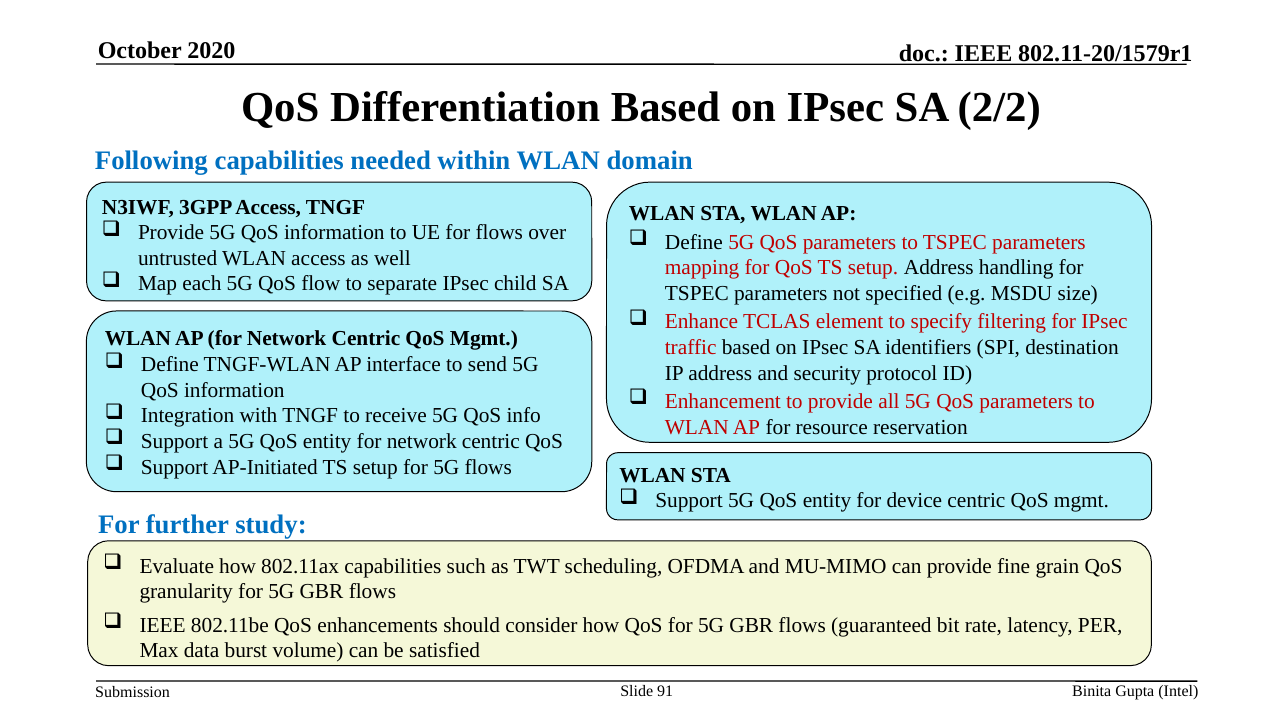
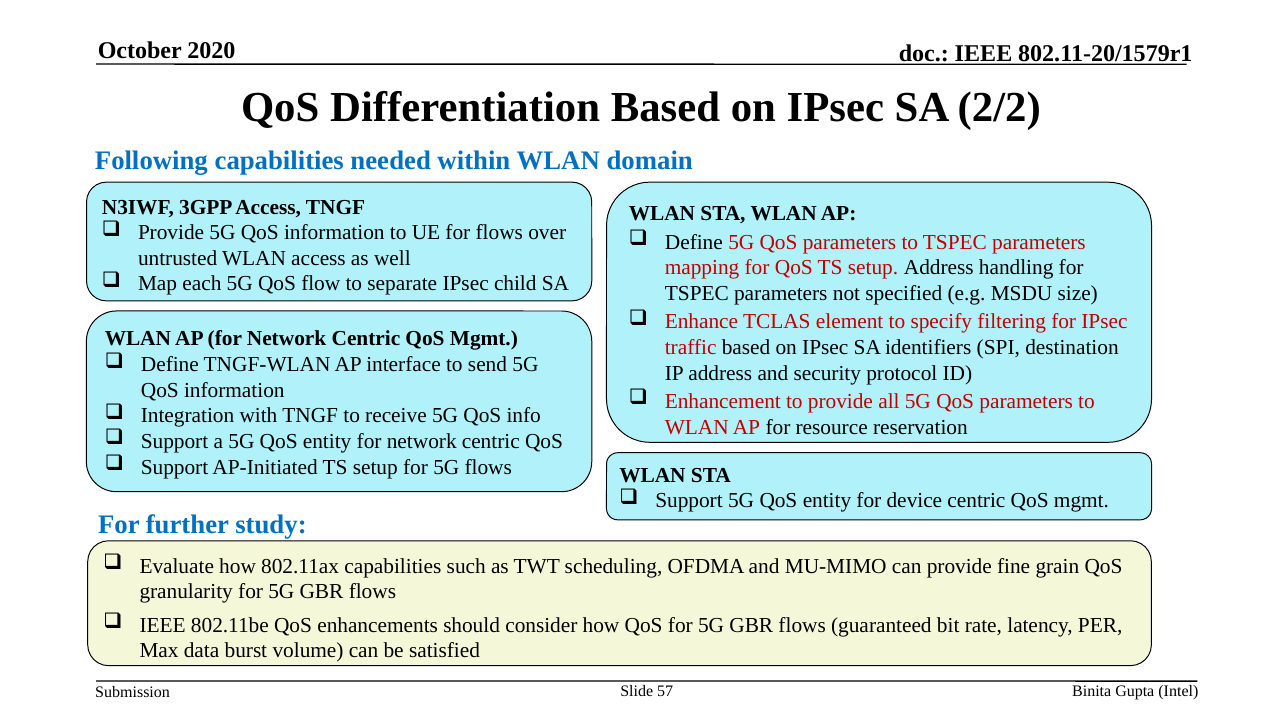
91: 91 -> 57
